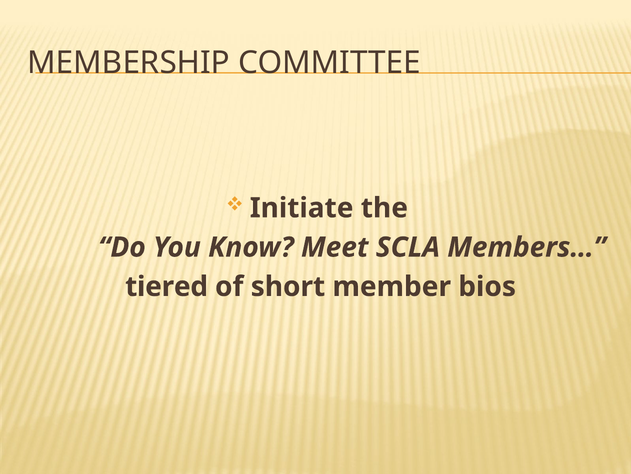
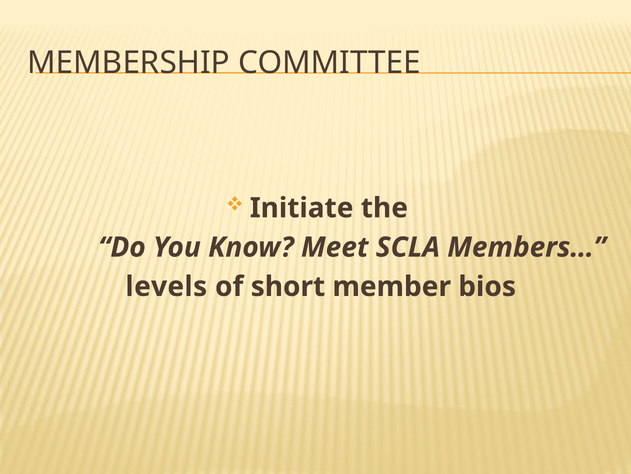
tiered: tiered -> levels
